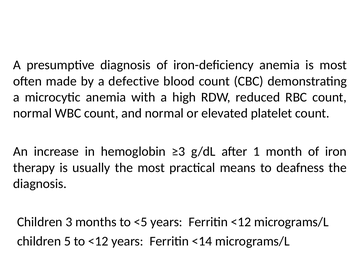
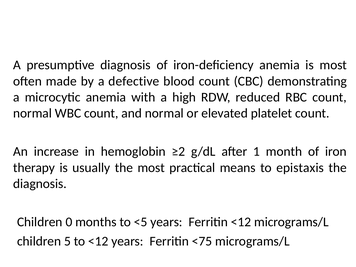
≥3: ≥3 -> ≥2
deafness: deafness -> epistaxis
3: 3 -> 0
<14: <14 -> <75
